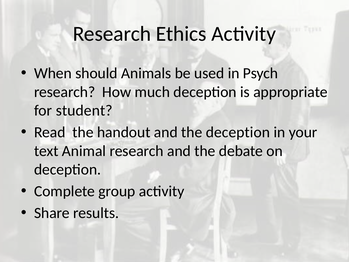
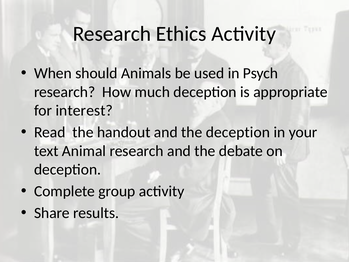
student: student -> interest
